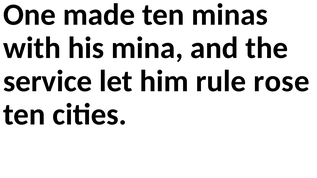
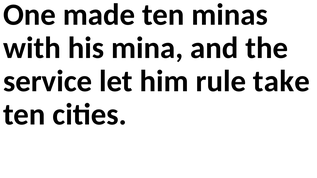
rose: rose -> take
